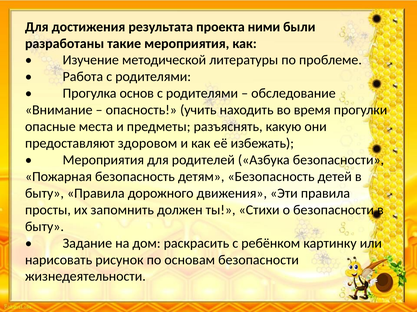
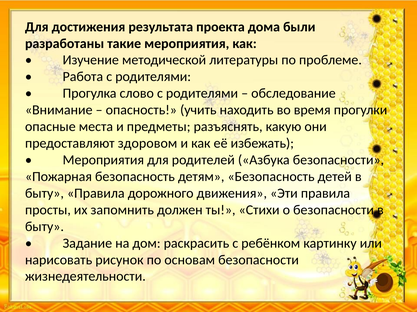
ними: ними -> дома
основ: основ -> слово
